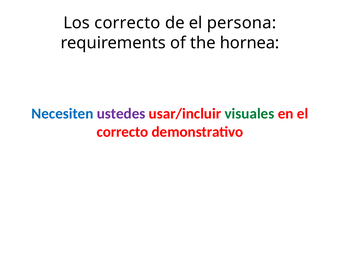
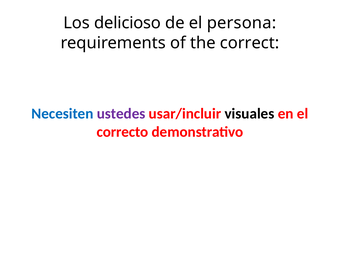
Los correcto: correcto -> delicioso
hornea: hornea -> correct
visuales colour: green -> black
